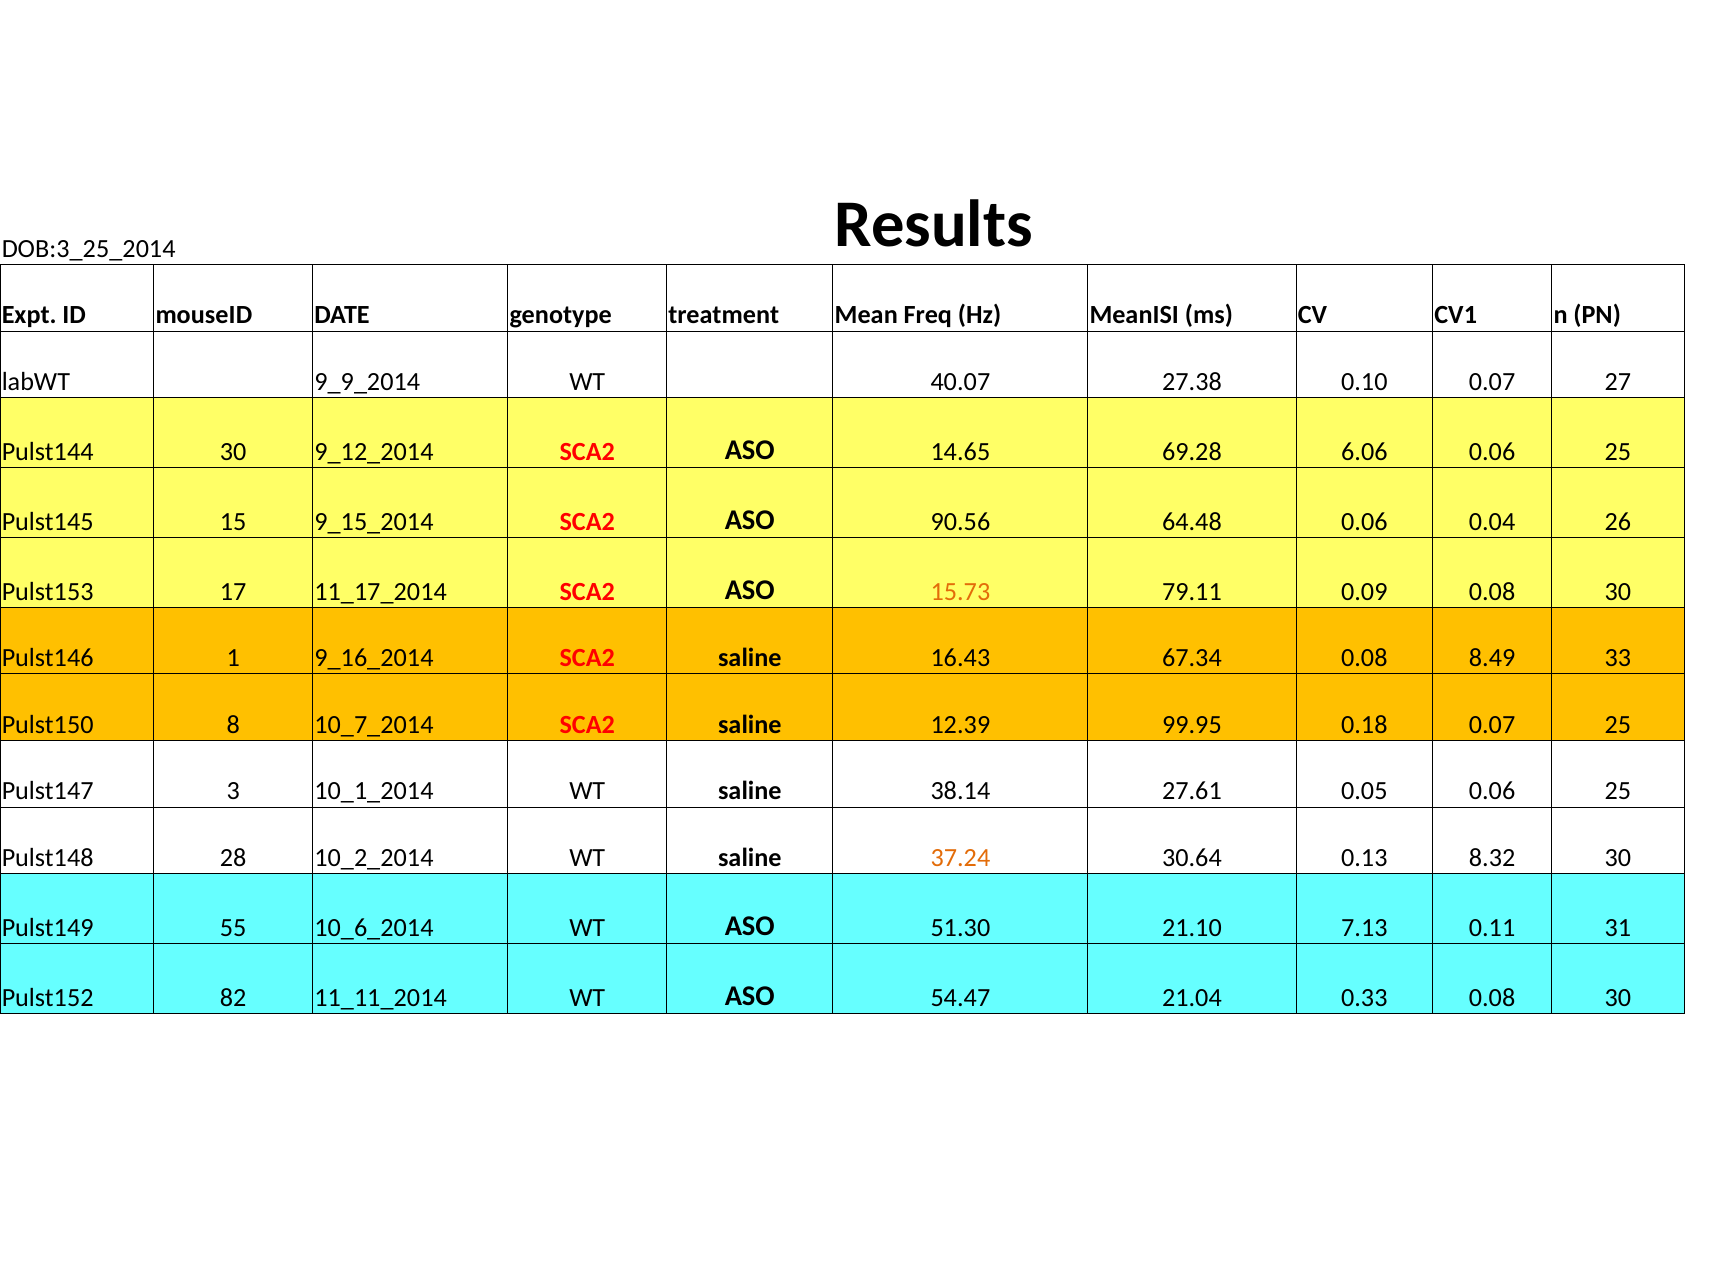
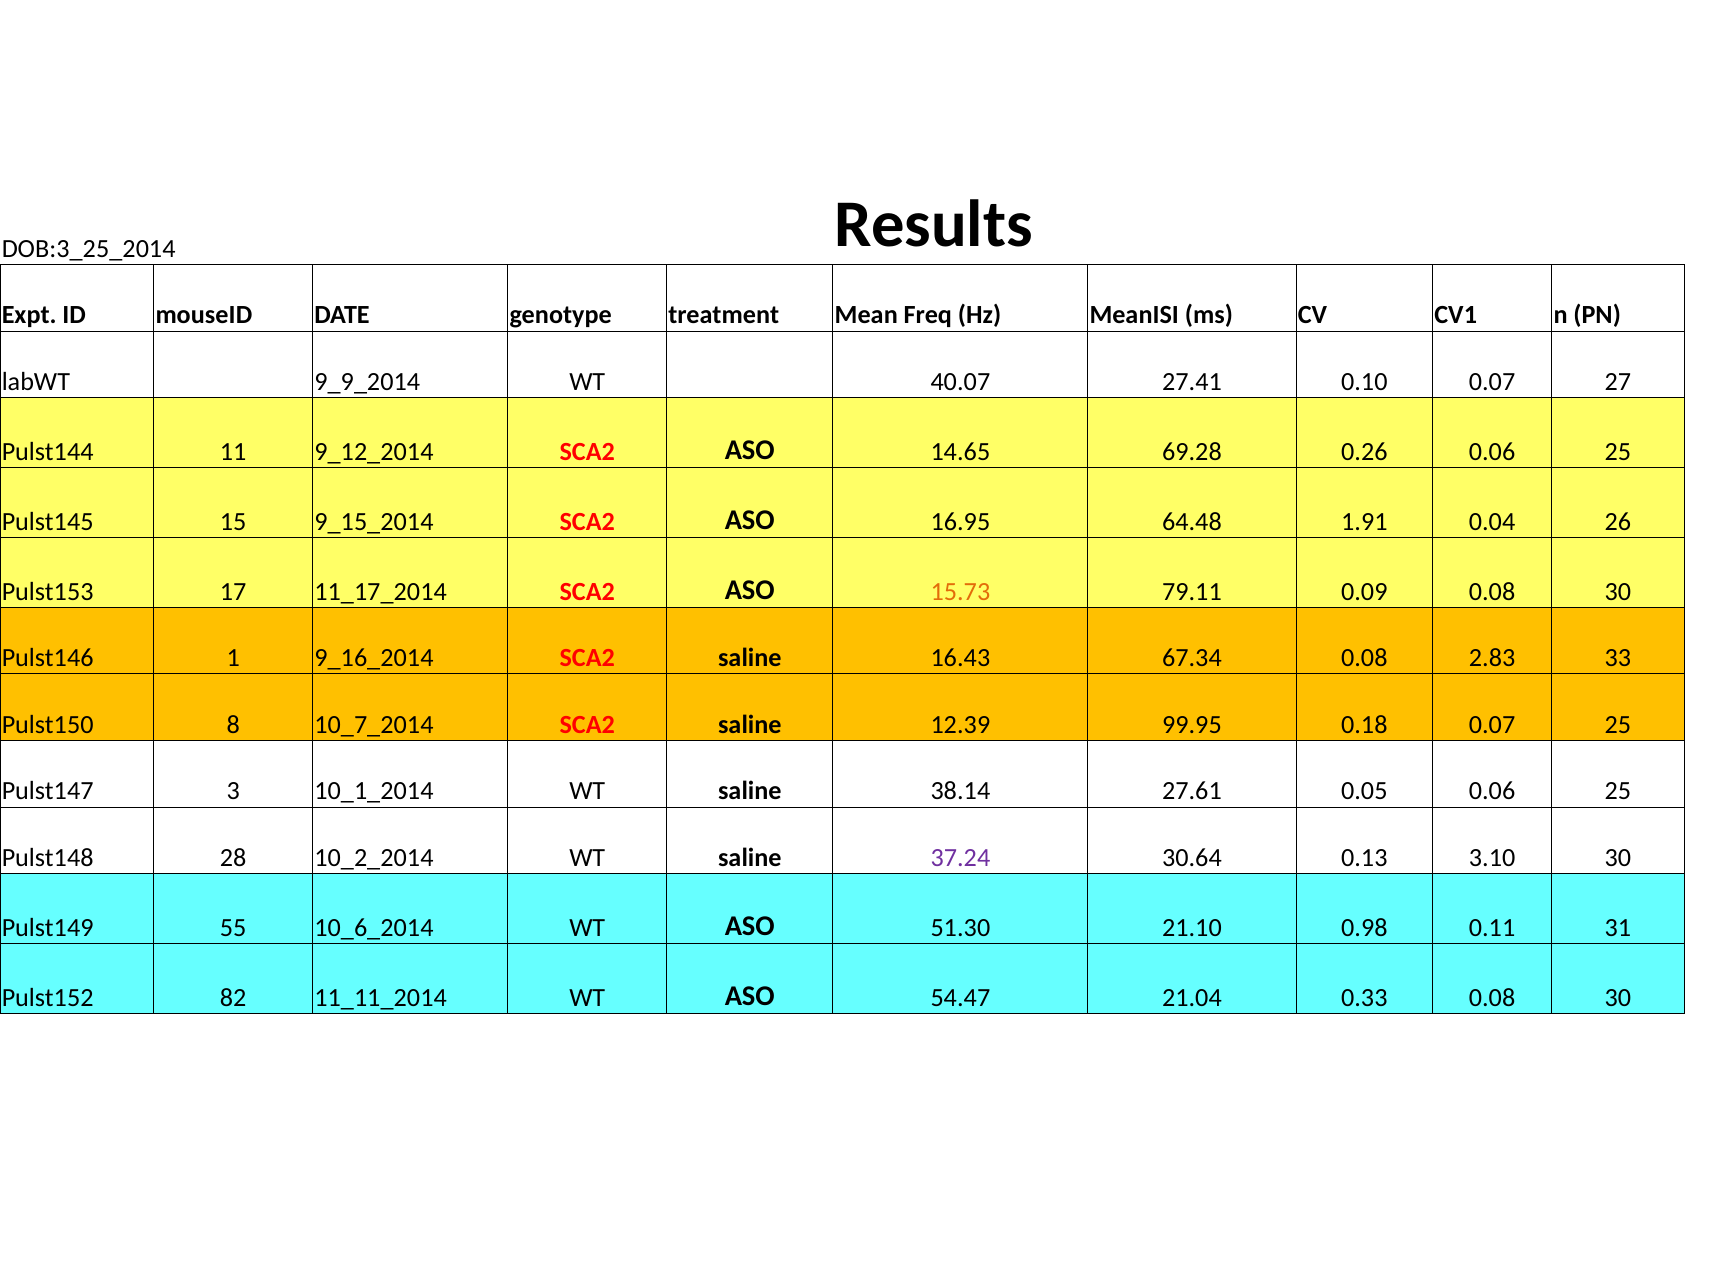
27.38: 27.38 -> 27.41
Pulst144 30: 30 -> 11
6.06: 6.06 -> 0.26
90.56: 90.56 -> 16.95
64.48 0.06: 0.06 -> 1.91
8.49: 8.49 -> 2.83
37.24 colour: orange -> purple
8.32: 8.32 -> 3.10
7.13: 7.13 -> 0.98
